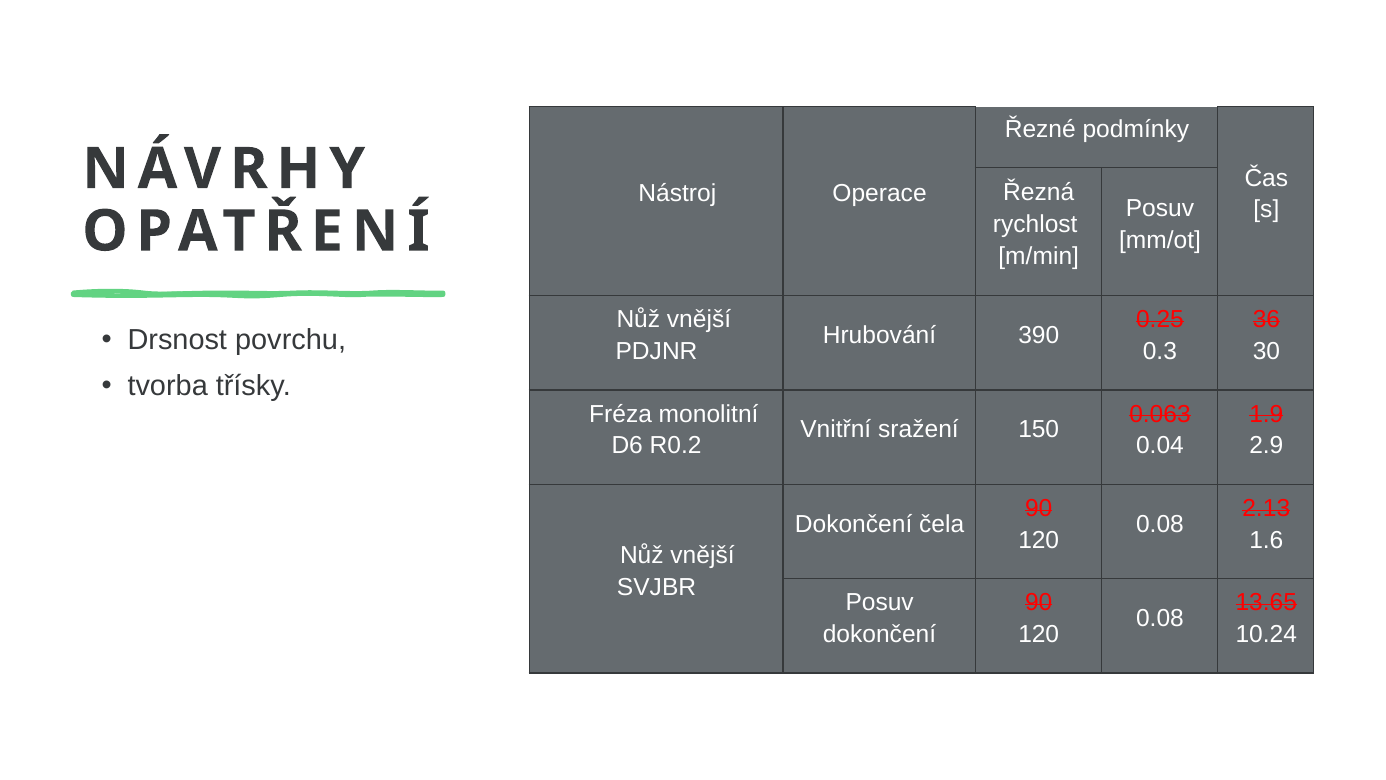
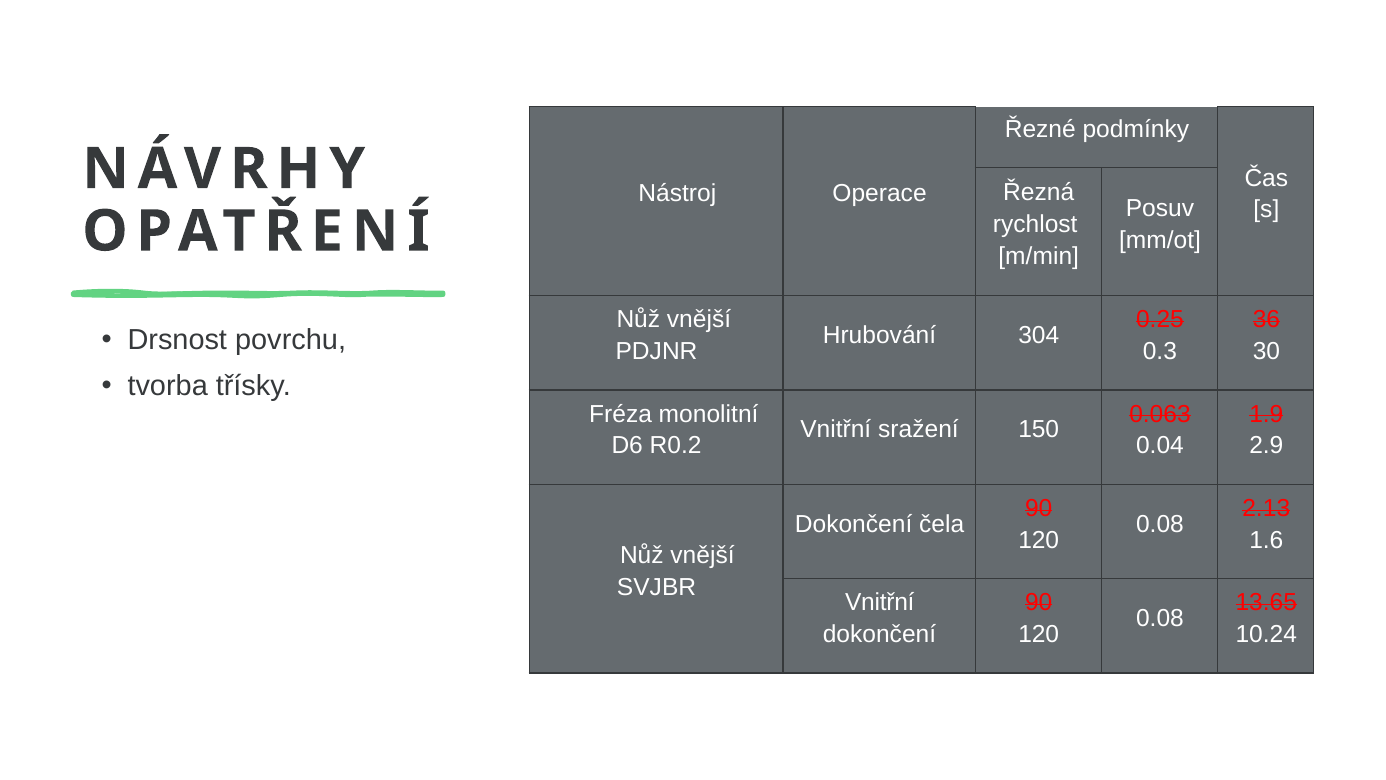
390: 390 -> 304
Posuv at (880, 602): Posuv -> Vnitřní
